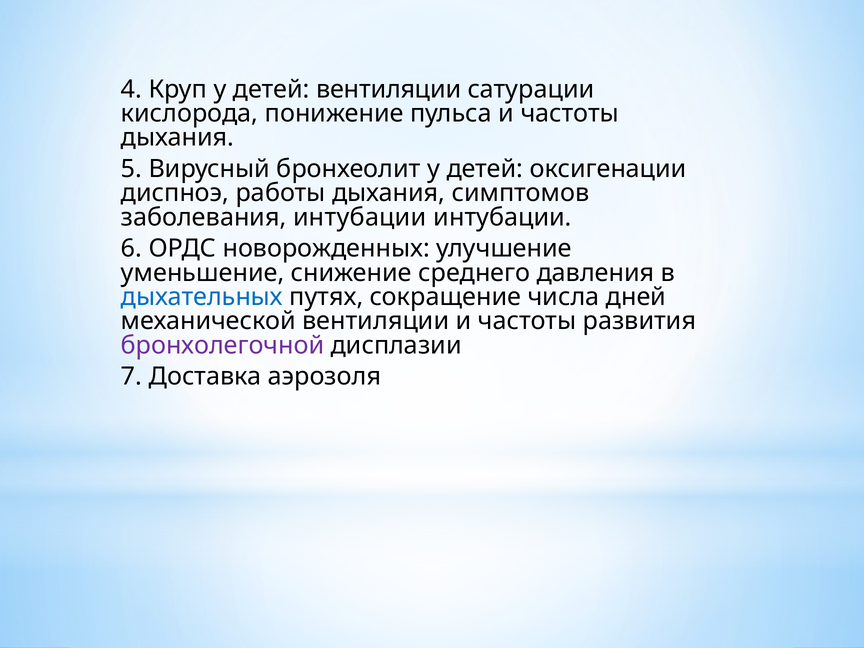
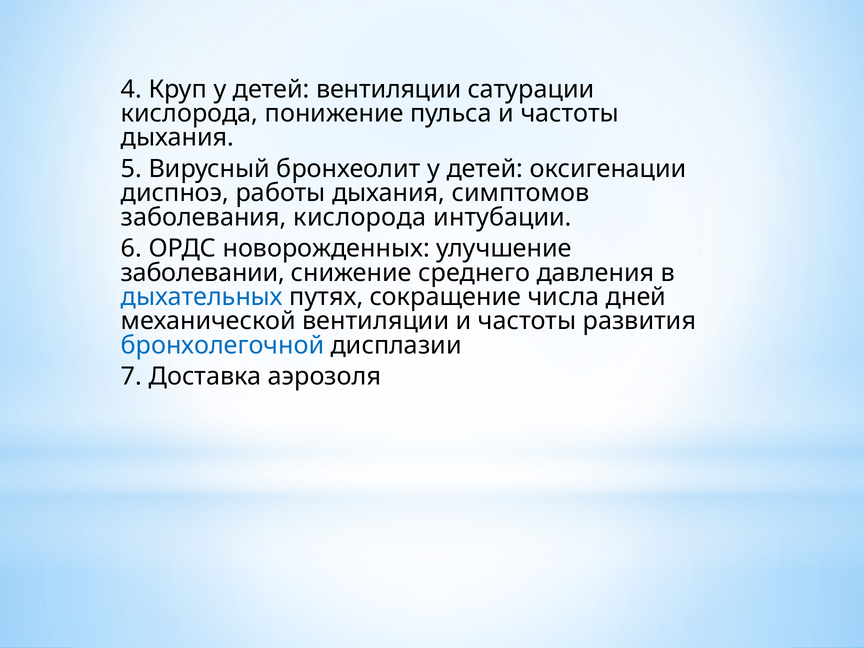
заболевания интубации: интубации -> кислорода
уменьшение: уменьшение -> заболевании
бронхолегочной colour: purple -> blue
